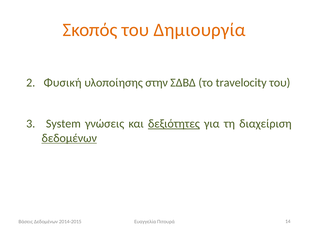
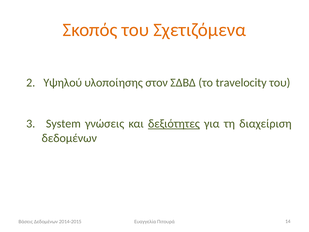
Δημιουργία: Δημιουργία -> Σχετιζόμενα
Φυσική: Φυσική -> Υψηλού
στην: στην -> στον
δεδομένων at (69, 138) underline: present -> none
